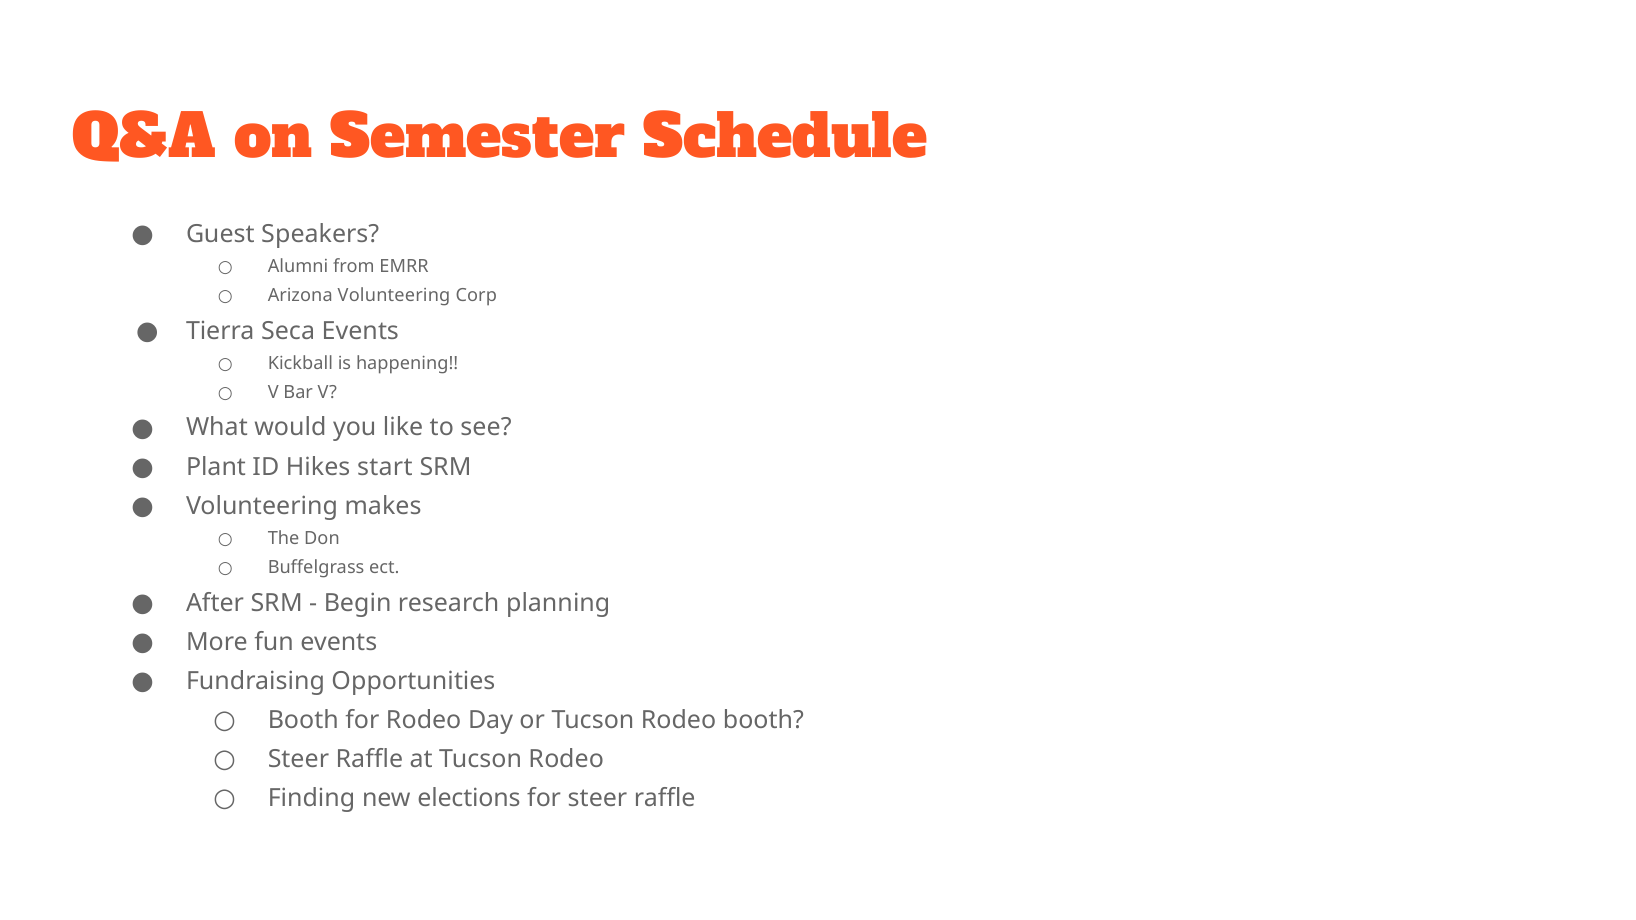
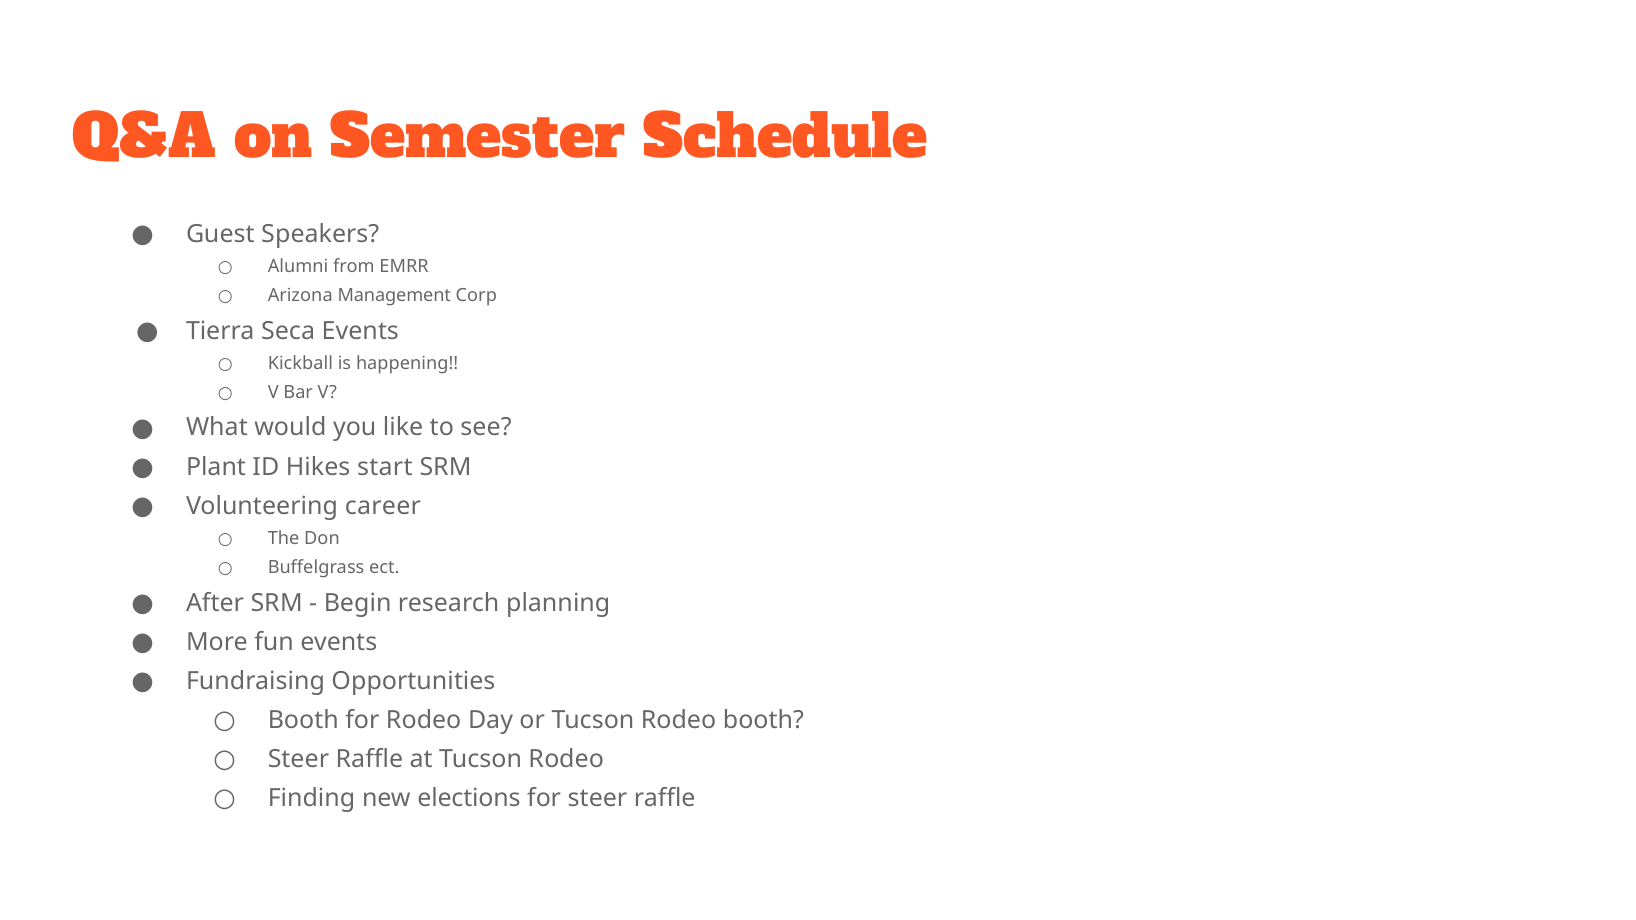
Arizona Volunteering: Volunteering -> Management
makes: makes -> career
